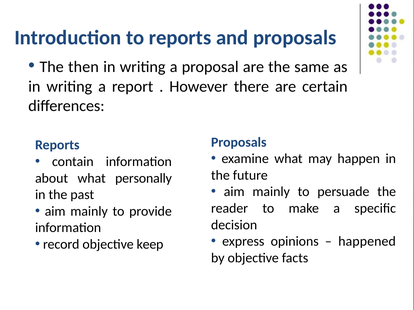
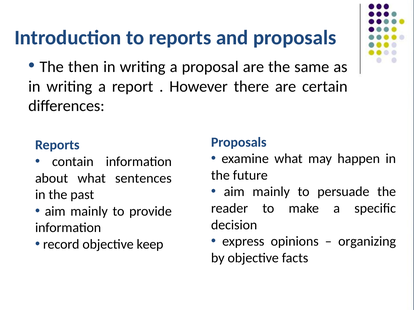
personally: personally -> sentences
happened: happened -> organizing
